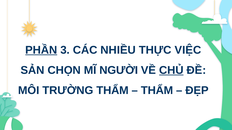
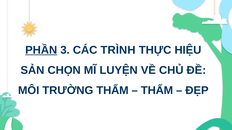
NHIỀU: NHIỀU -> TRÌNH
VIỆC: VIỆC -> HIỆU
NGƯỜI: NGƯỜI -> LUYỆN
CHỦ underline: present -> none
